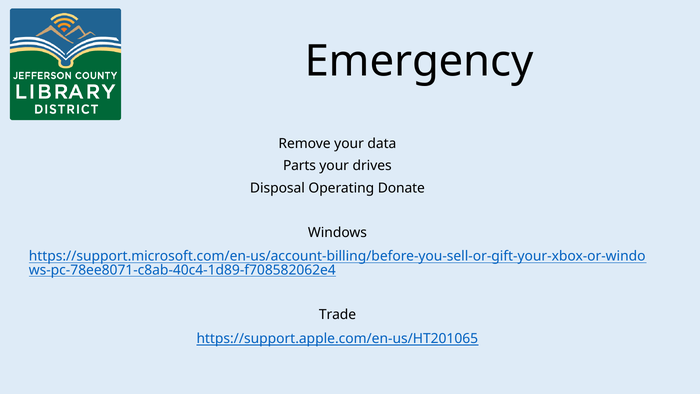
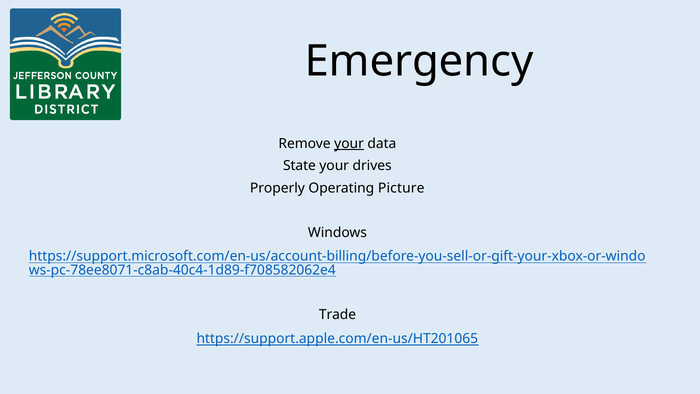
your at (349, 143) underline: none -> present
Parts: Parts -> State
Disposal: Disposal -> Properly
Donate: Donate -> Picture
